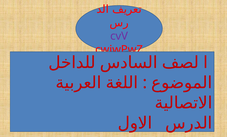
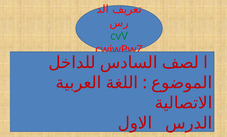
cvV colour: purple -> green
